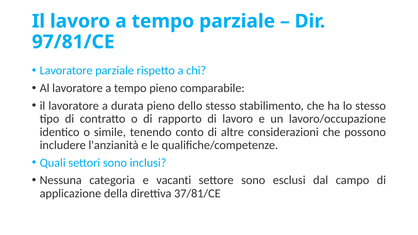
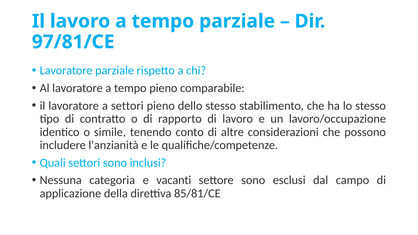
a durata: durata -> settori
37/81/CE: 37/81/CE -> 85/81/CE
